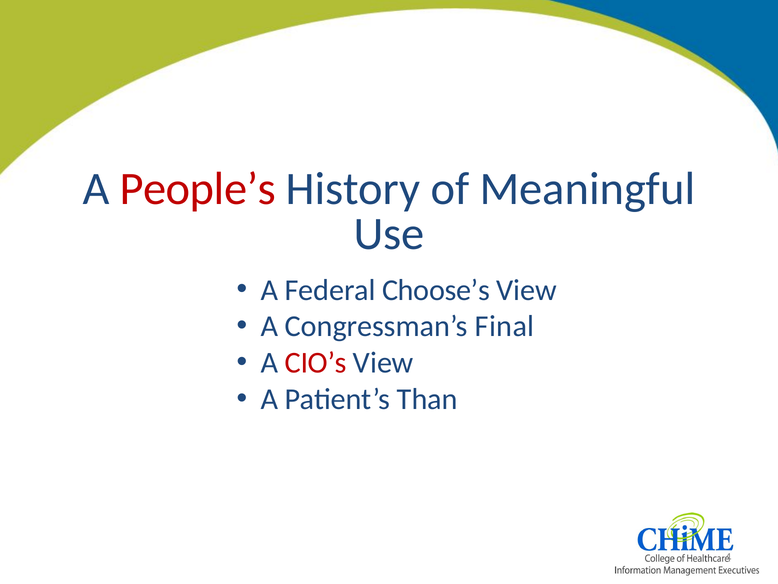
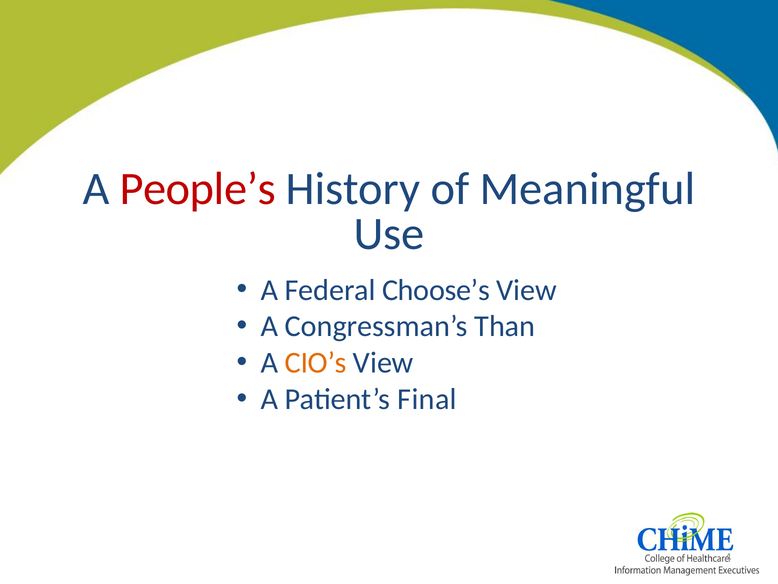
Final: Final -> Than
CIO’s colour: red -> orange
Than: Than -> Final
